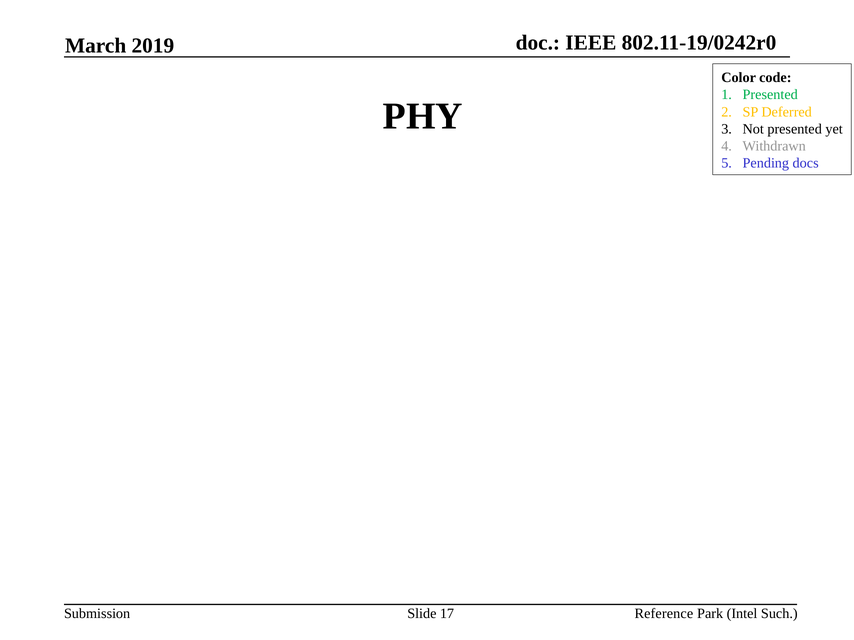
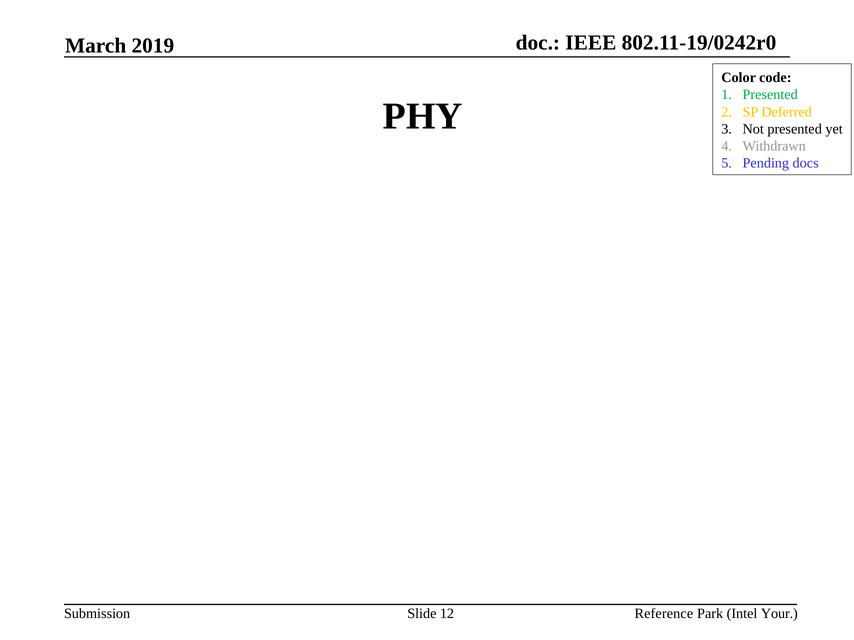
17: 17 -> 12
Such: Such -> Your
